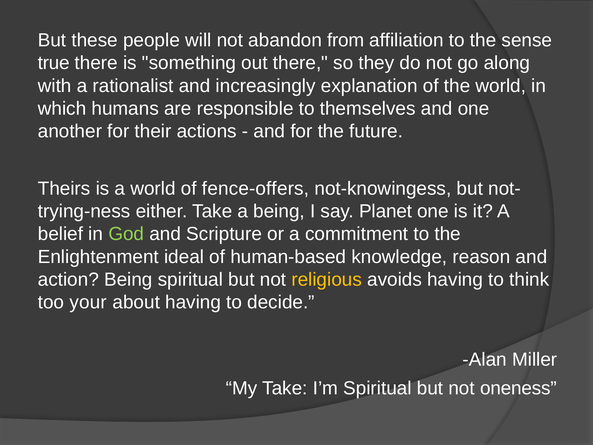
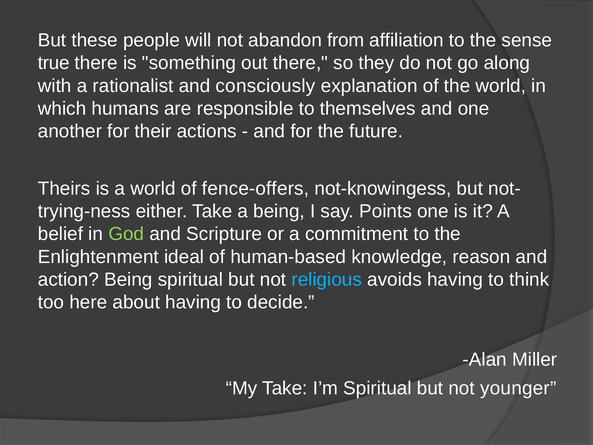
increasingly: increasingly -> consciously
Planet: Planet -> Points
religious colour: yellow -> light blue
your: your -> here
oneness: oneness -> younger
